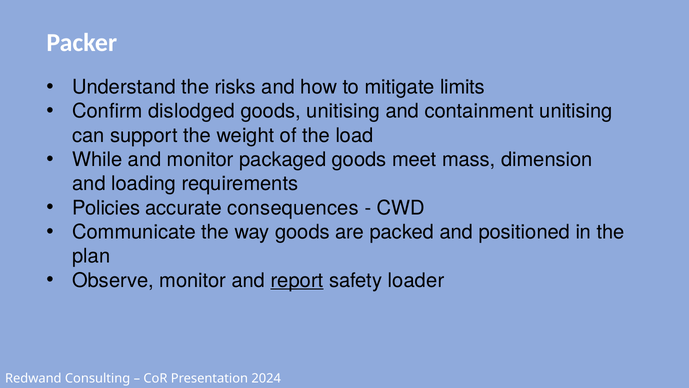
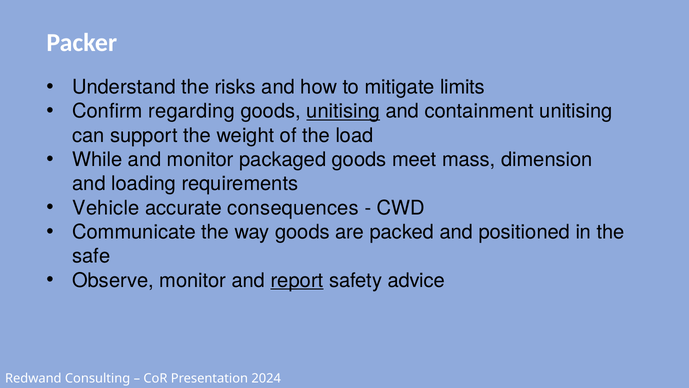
dislodged: dislodged -> regarding
unitising at (343, 111) underline: none -> present
Policies: Policies -> Vehicle
plan: plan -> safe
loader: loader -> advice
